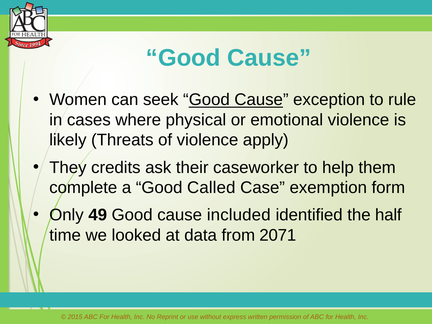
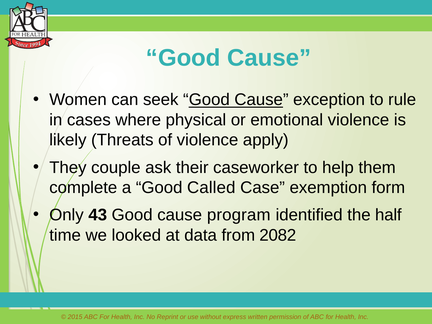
credits: credits -> couple
49: 49 -> 43
included: included -> program
2071: 2071 -> 2082
